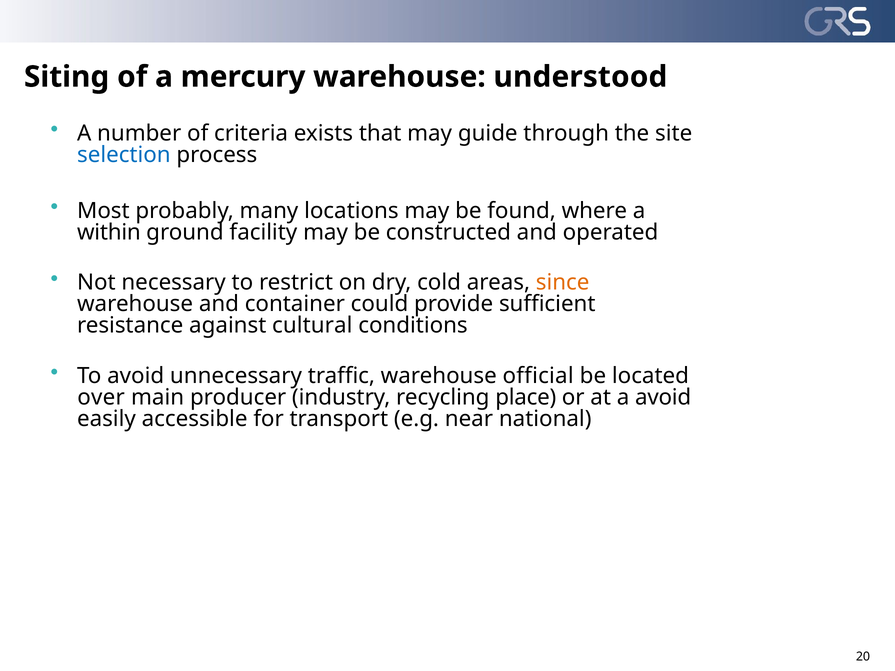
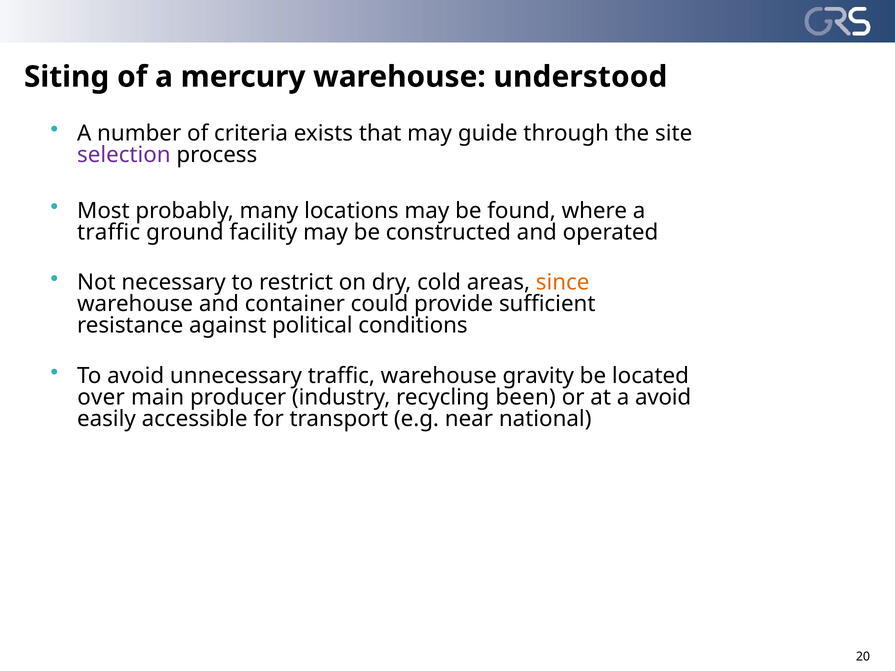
selection colour: blue -> purple
within at (109, 232): within -> traffic
cultural: cultural -> political
official: official -> gravity
place: place -> been
